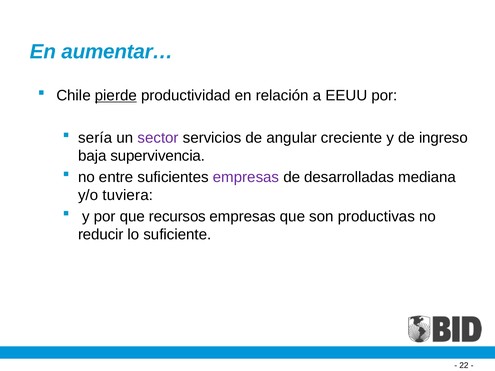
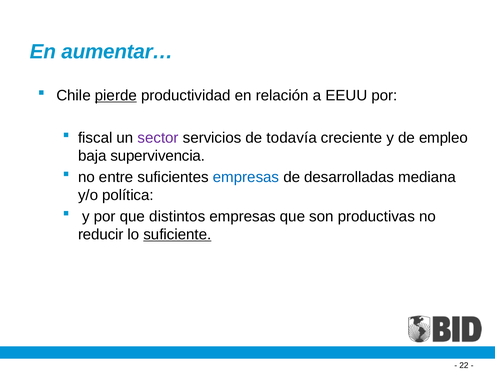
sería: sería -> fiscal
angular: angular -> todavía
ingreso: ingreso -> empleo
empresas at (246, 177) colour: purple -> blue
tuviera: tuviera -> política
recursos: recursos -> distintos
suficiente underline: none -> present
